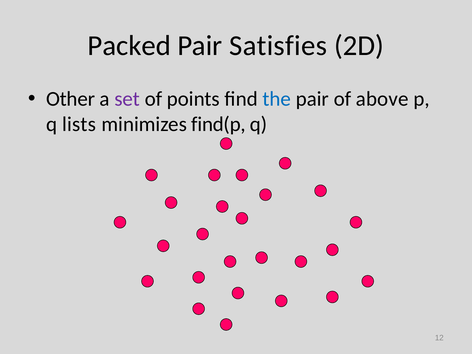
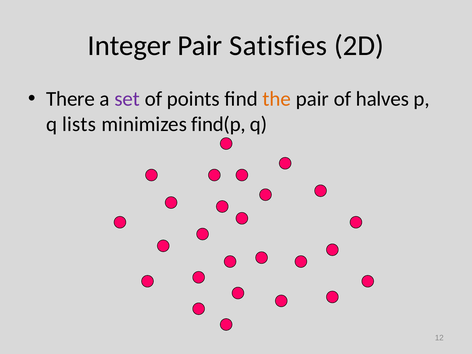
Packed: Packed -> Integer
Other: Other -> There
the colour: blue -> orange
above: above -> halves
